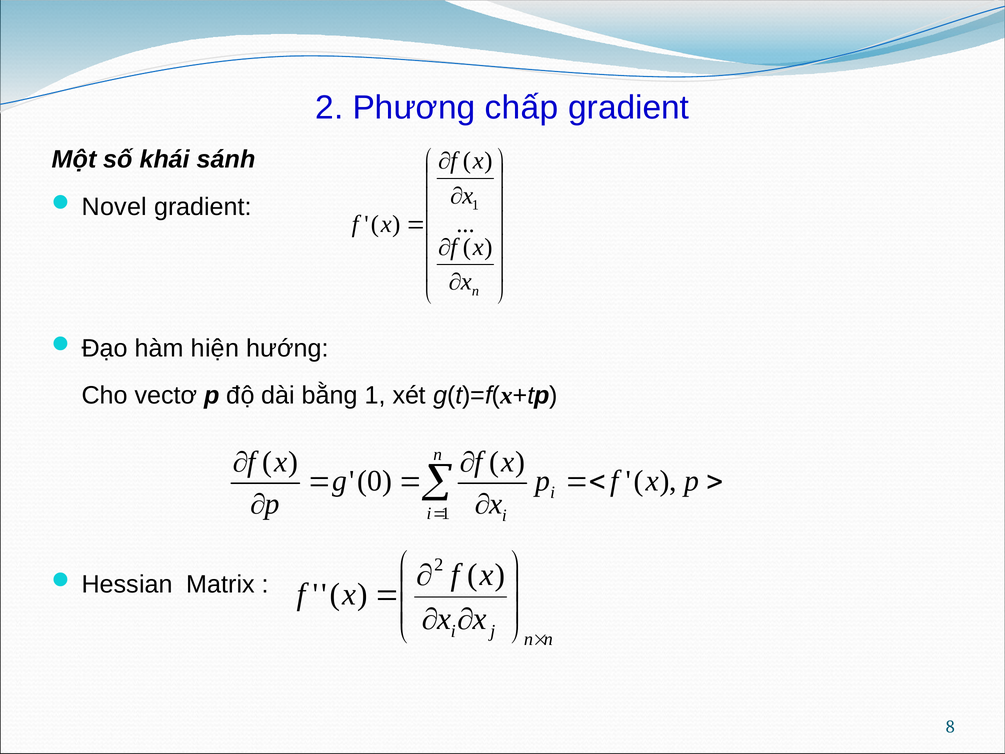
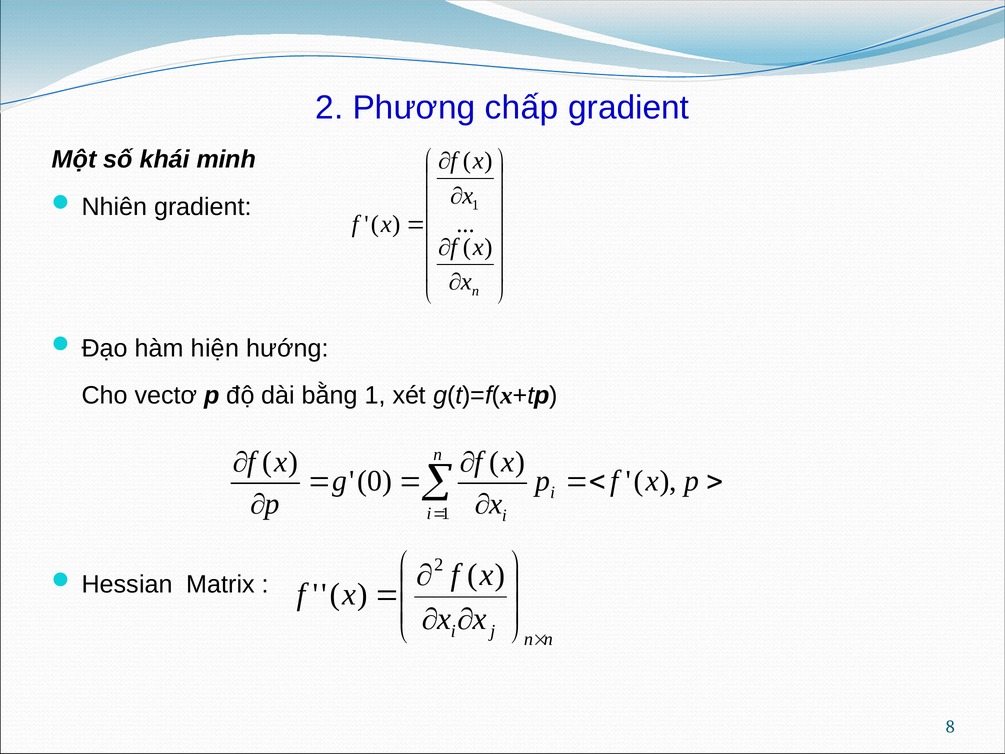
sánh: sánh -> minh
Novel: Novel -> Nhiên
